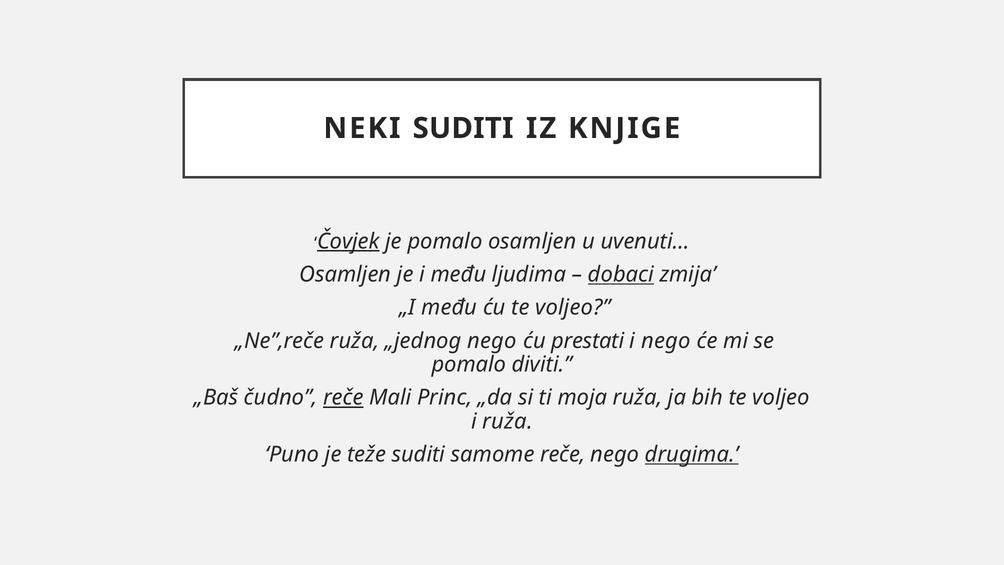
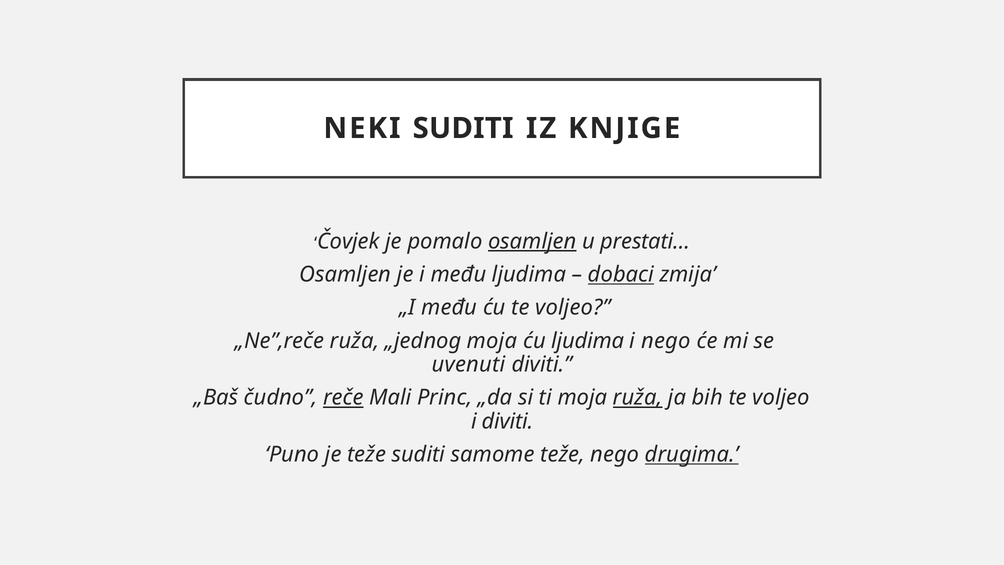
Čovjek underline: present -> none
osamljen at (532, 241) underline: none -> present
uvenuti…: uvenuti… -> prestati…
„jednog nego: nego -> moja
ću prestati: prestati -> ljudima
pomalo at (469, 364): pomalo -> uvenuti
ruža at (638, 397) underline: none -> present
i ruža: ruža -> diviti
samome reče: reče -> teže
